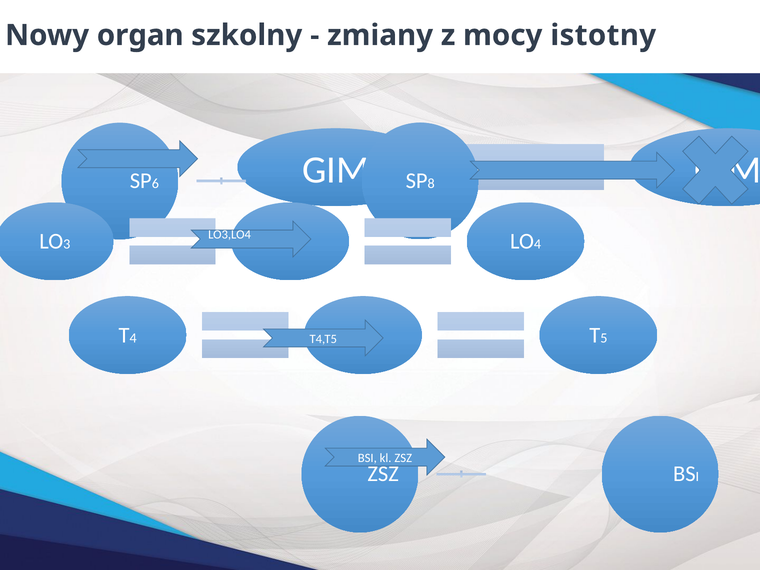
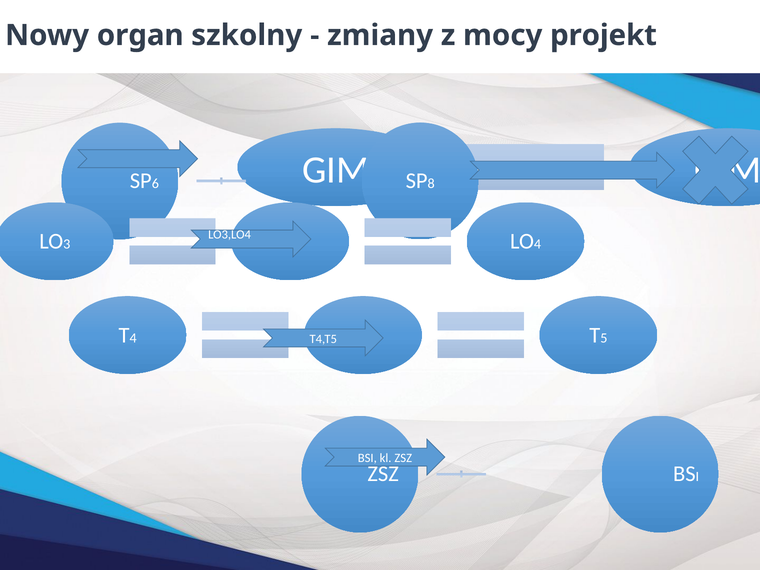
istotny: istotny -> projekt
